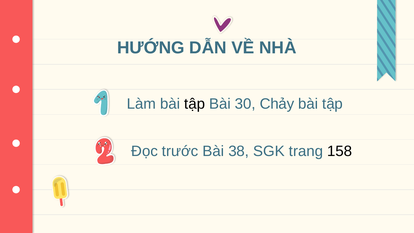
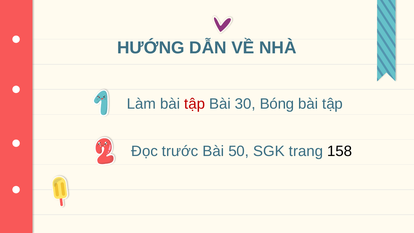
tập at (195, 104) colour: black -> red
Chảy: Chảy -> Bóng
38: 38 -> 50
